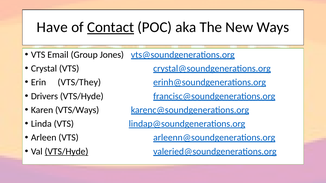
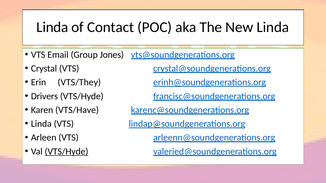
Have at (52, 27): Have -> Linda
Contact underline: present -> none
New Ways: Ways -> Linda
VTS/Ways: VTS/Ways -> VTS/Have
